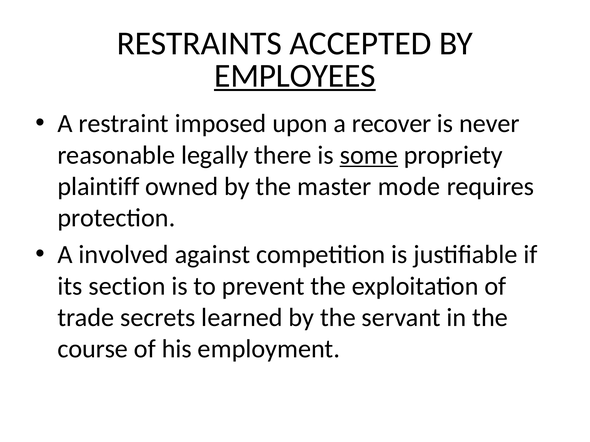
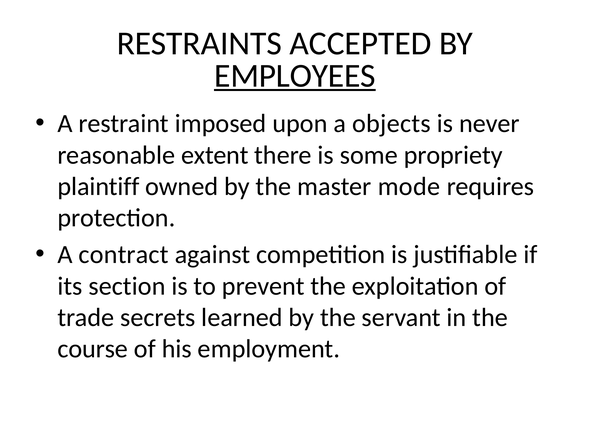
recover: recover -> objects
legally: legally -> extent
some underline: present -> none
involved: involved -> contract
